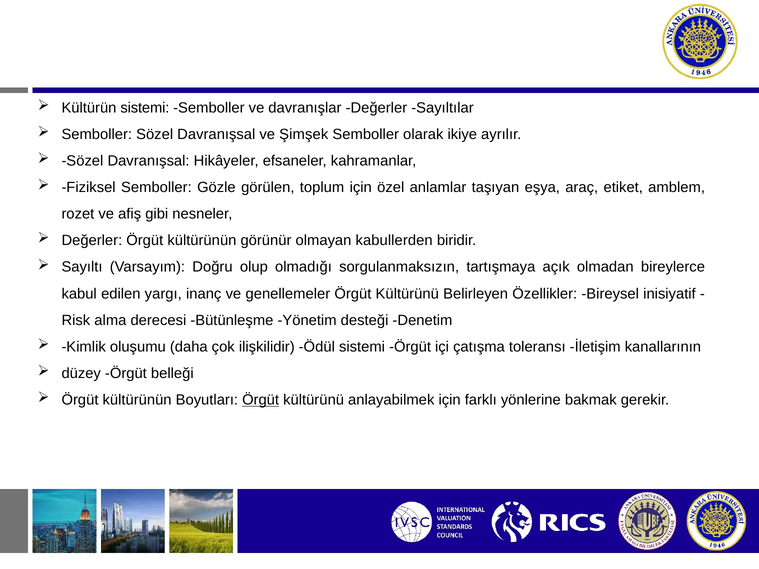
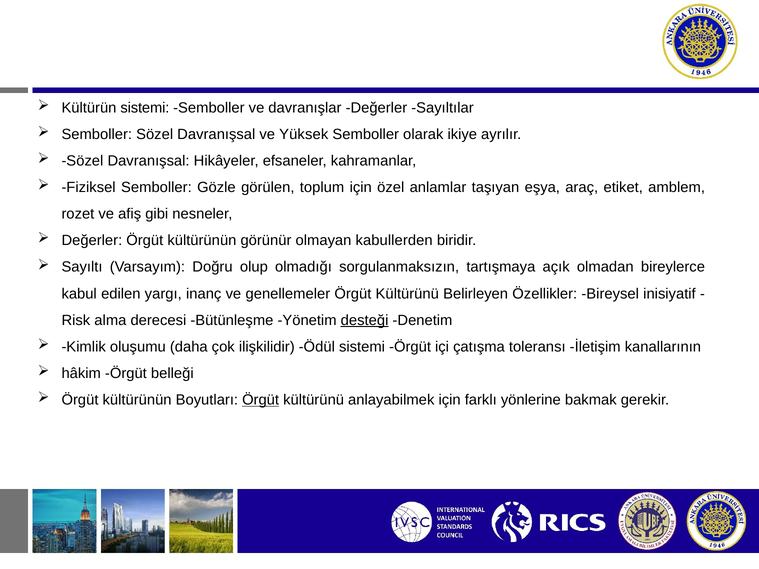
Şimşek: Şimşek -> Yüksek
desteği underline: none -> present
düzey: düzey -> hâkim
